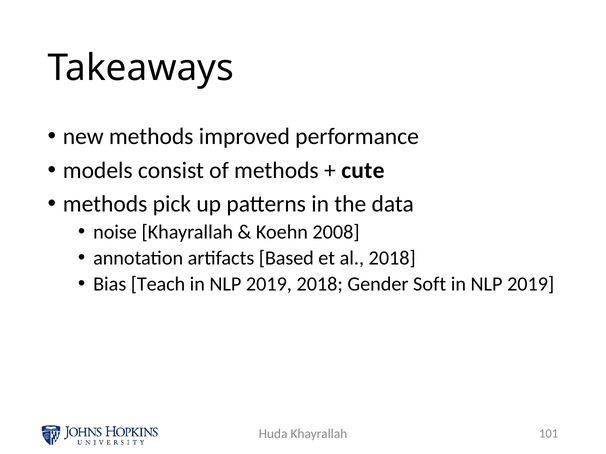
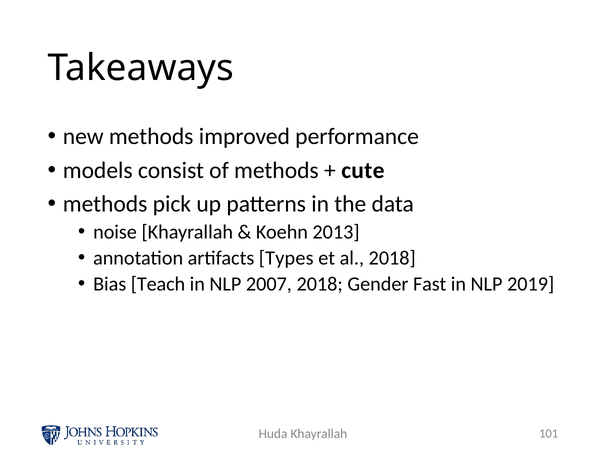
2008: 2008 -> 2013
Based: Based -> Types
2019 at (269, 284): 2019 -> 2007
Soft: Soft -> Fast
